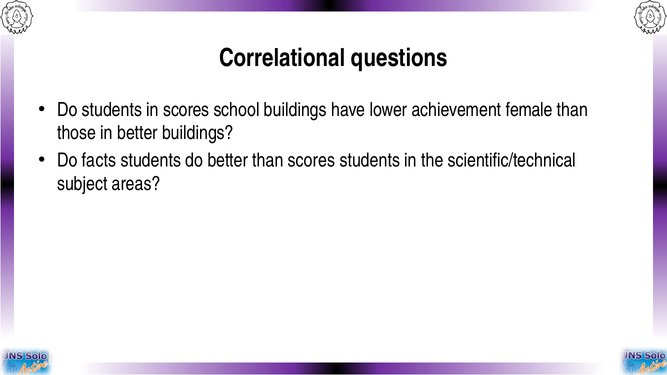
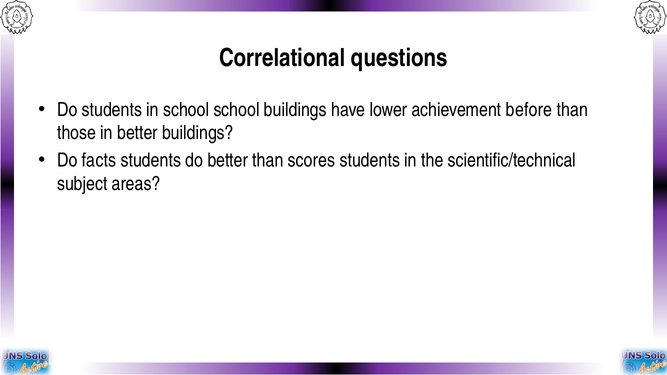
in scores: scores -> school
female: female -> before
